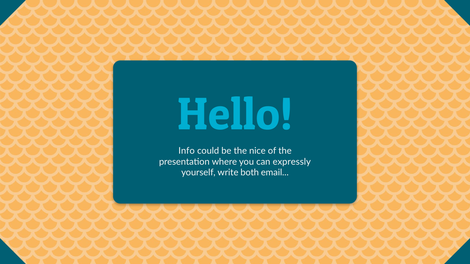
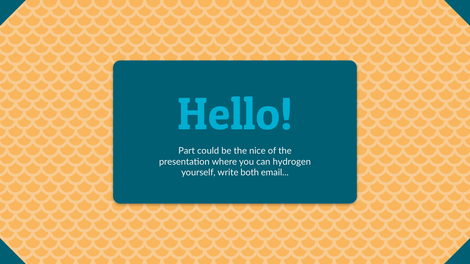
Info: Info -> Part
expressly: expressly -> hydrogen
